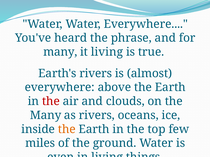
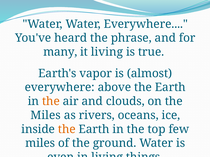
Earth's rivers: rivers -> vapor
the at (51, 102) colour: red -> orange
Many at (46, 116): Many -> Miles
